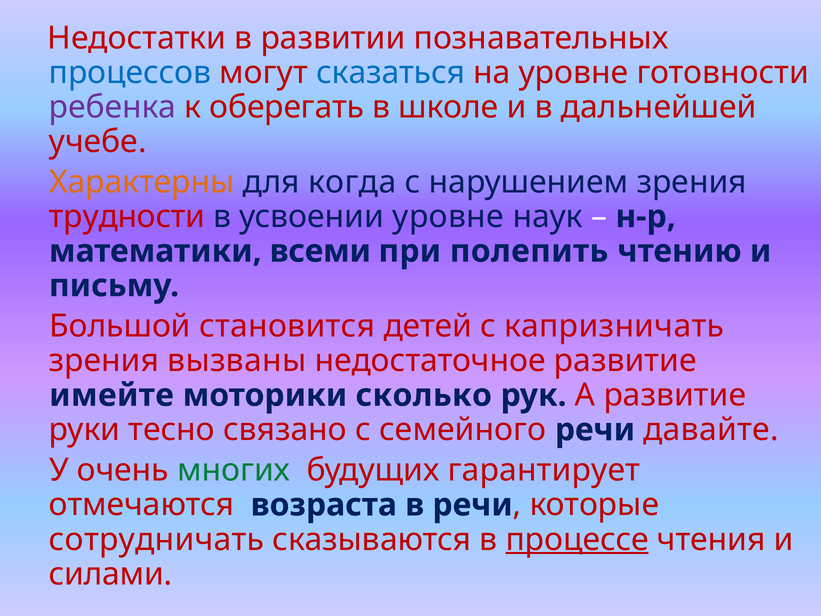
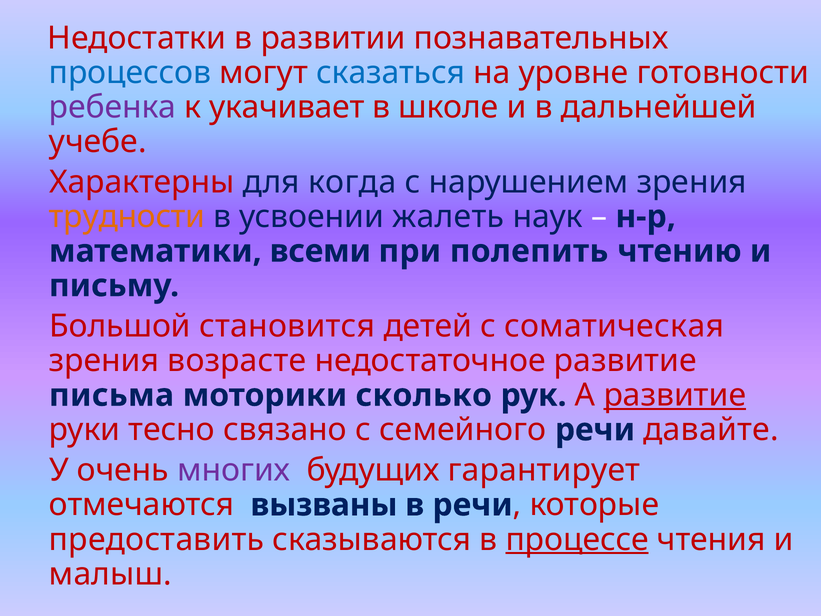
оберегать: оберегать -> укачивает
Характерны colour: orange -> red
трудности colour: red -> orange
усвоении уровне: уровне -> жалеть
капризничать: капризничать -> соматическая
вызваны: вызваны -> возрасте
имейте: имейте -> письма
развитие at (675, 395) underline: none -> present
многих colour: green -> purple
возраста: возраста -> вызваны
сотрудничать: сотрудничать -> предоставить
силами: силами -> малыш
